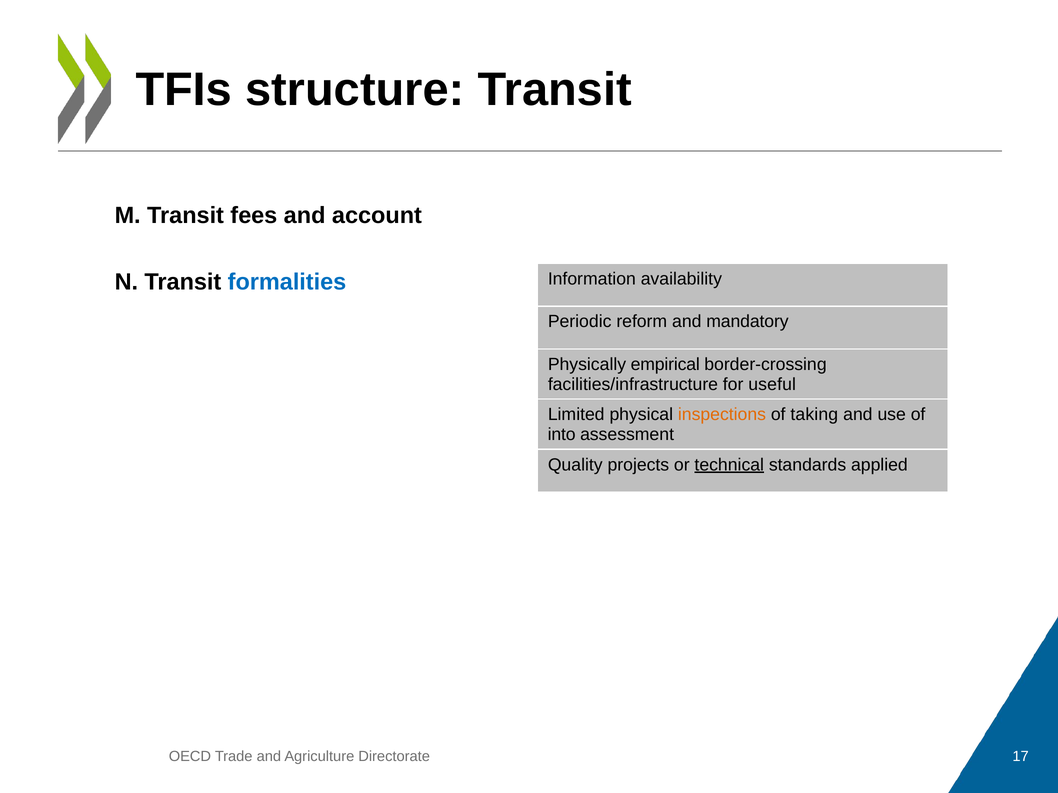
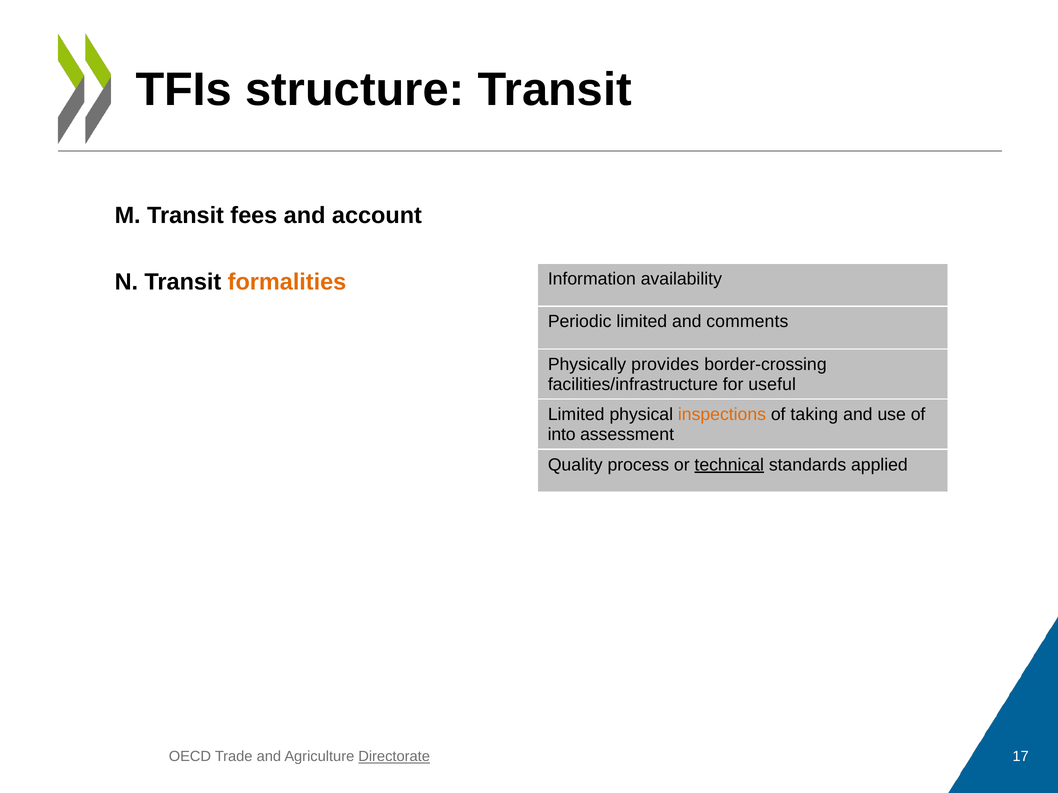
formalities colour: blue -> orange
Periodic reform: reform -> limited
mandatory: mandatory -> comments
empirical: empirical -> provides
projects: projects -> process
Directorate underline: none -> present
